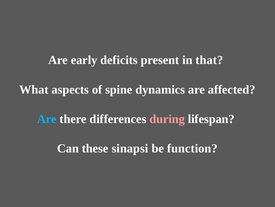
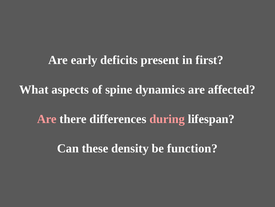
that: that -> first
Are at (47, 119) colour: light blue -> pink
sinapsi: sinapsi -> density
